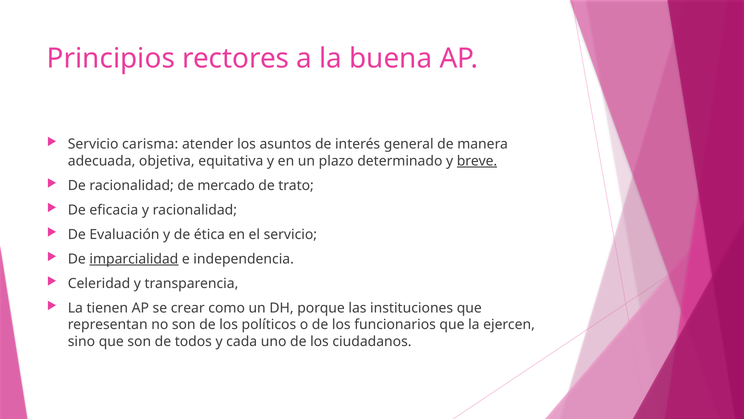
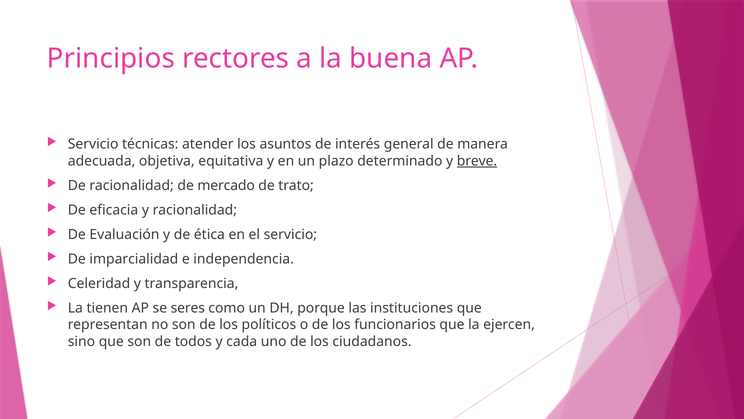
carisma: carisma -> técnicas
imparcialidad underline: present -> none
crear: crear -> seres
